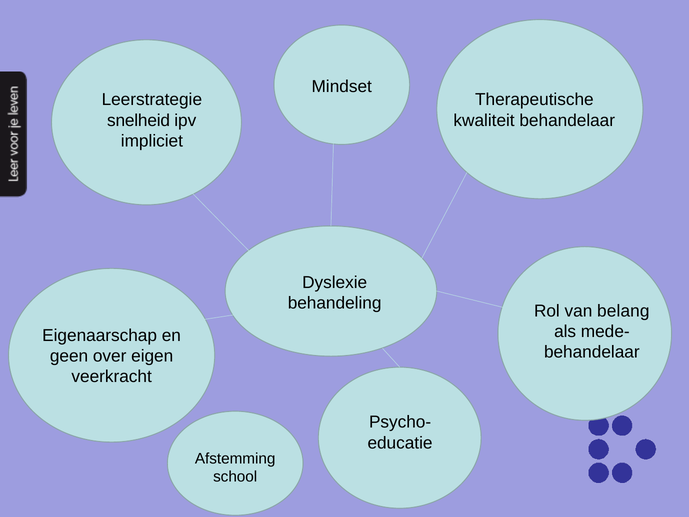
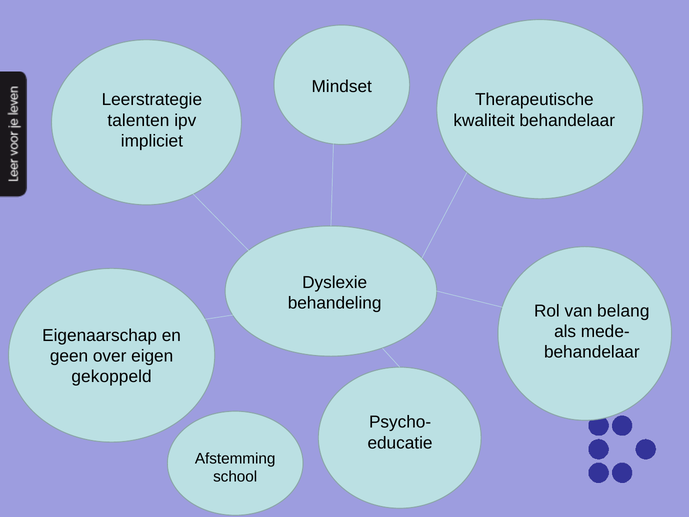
snelheid: snelheid -> talenten
veerkracht: veerkracht -> gekoppeld
